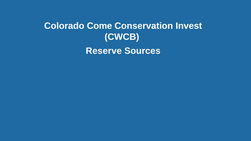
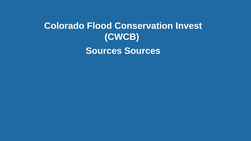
Come: Come -> Flood
Reserve at (104, 51): Reserve -> Sources
